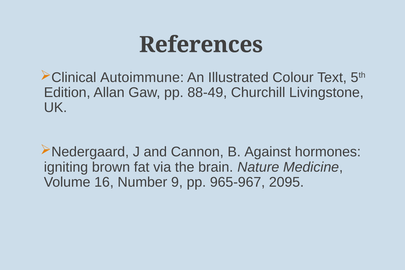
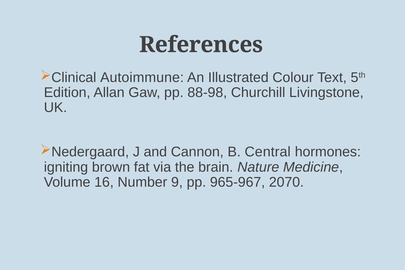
88-49: 88-49 -> 88-98
Against: Against -> Central
2095: 2095 -> 2070
